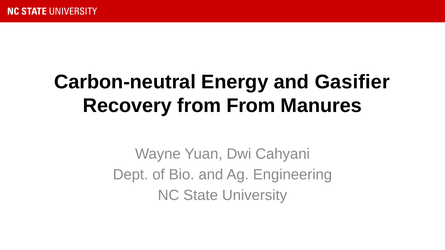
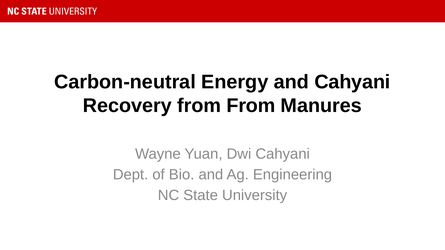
and Gasifier: Gasifier -> Cahyani
